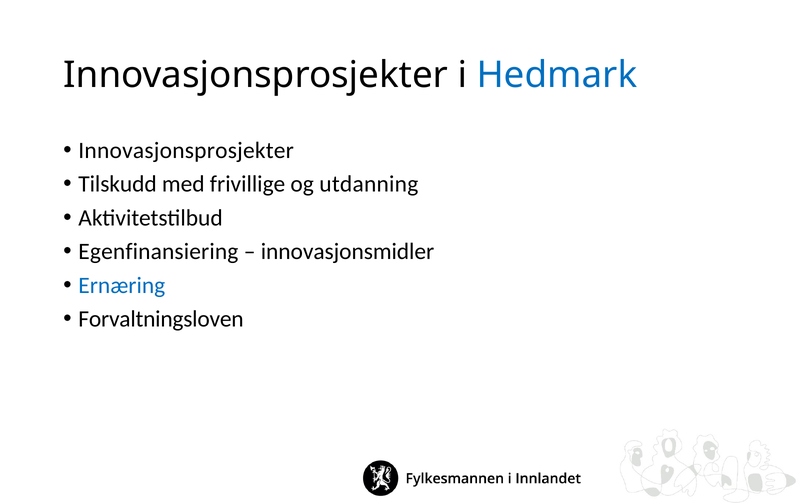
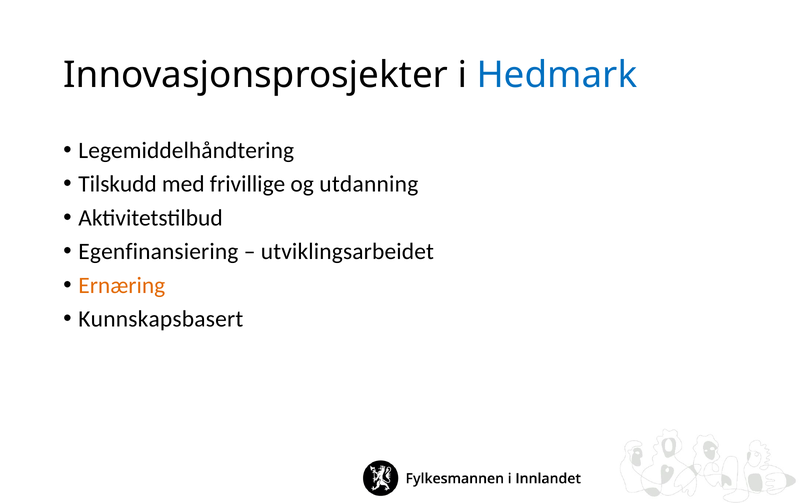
Innovasjonsprosjekter at (186, 150): Innovasjonsprosjekter -> Legemiddelhåndtering
innovasjonsmidler: innovasjonsmidler -> utviklingsarbeidet
Ernæring colour: blue -> orange
Forvaltningsloven: Forvaltningsloven -> Kunnskapsbasert
